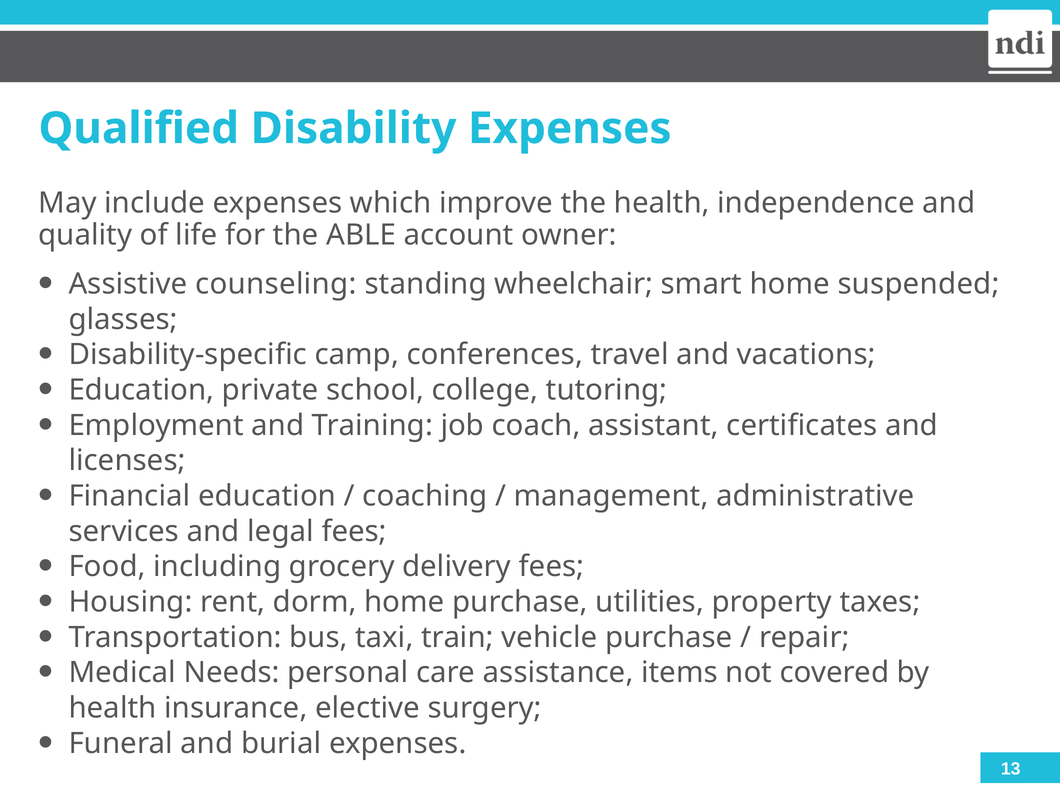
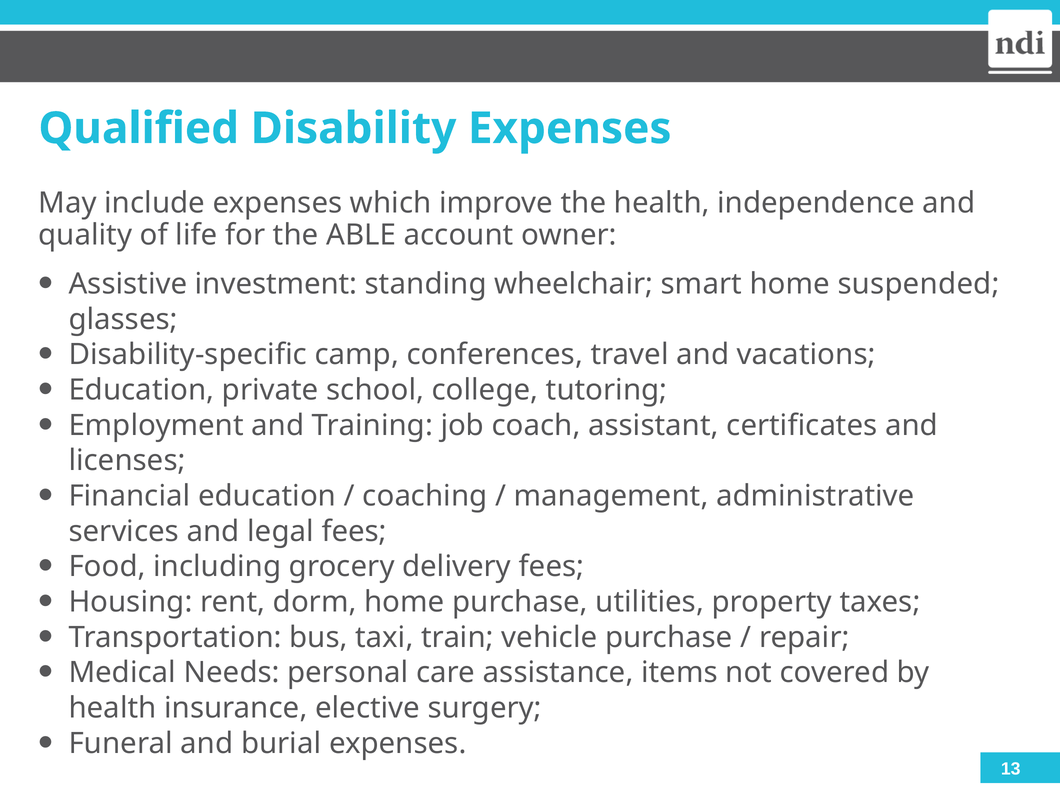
counseling: counseling -> investment
